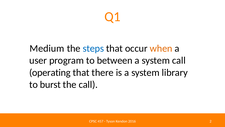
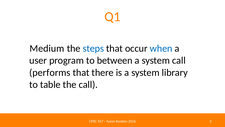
when colour: orange -> blue
operating: operating -> performs
burst: burst -> table
